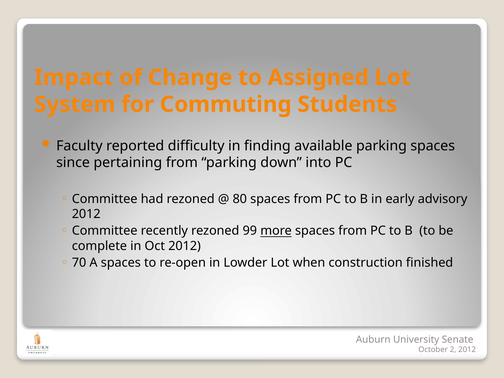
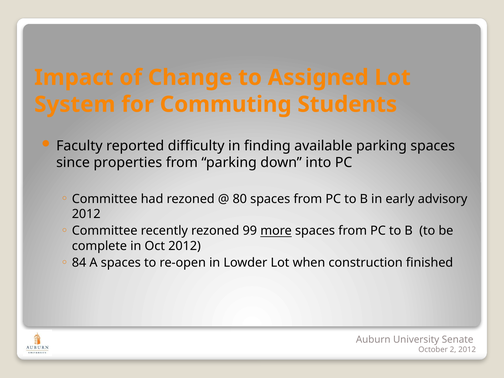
pertaining: pertaining -> properties
70: 70 -> 84
